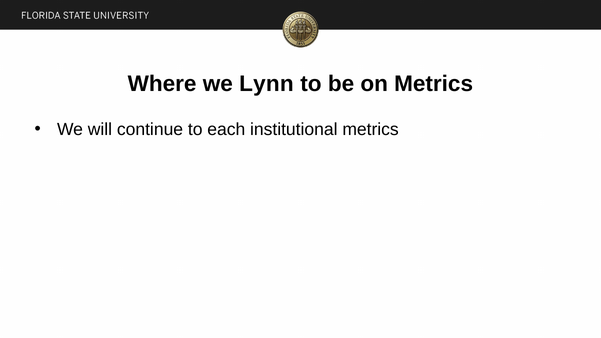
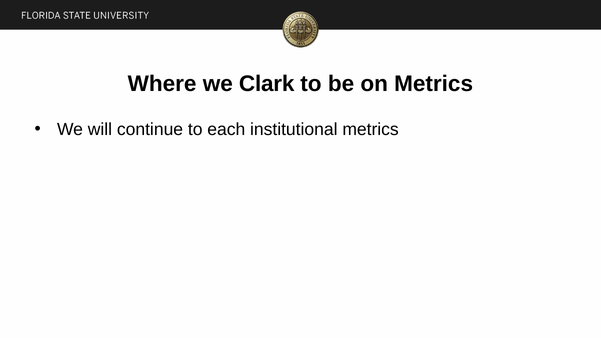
Lynn: Lynn -> Clark
